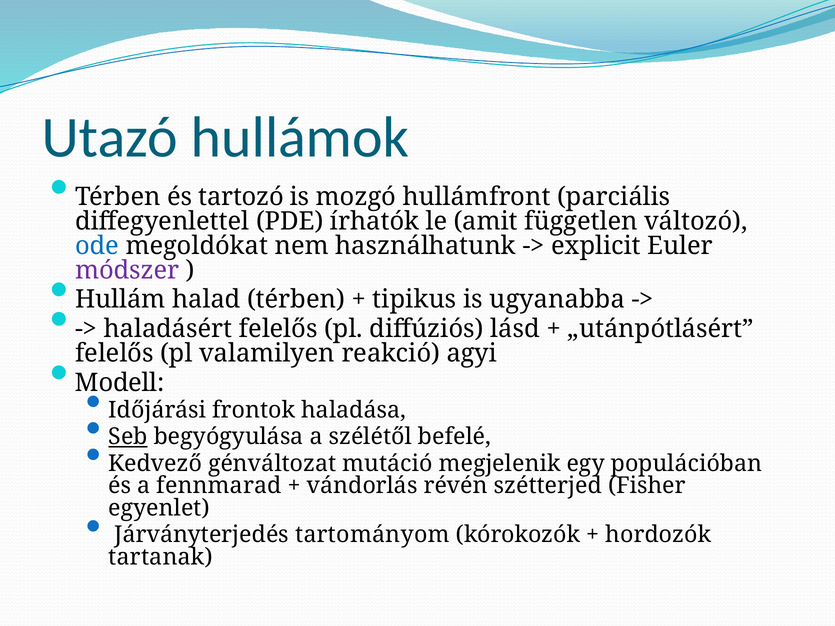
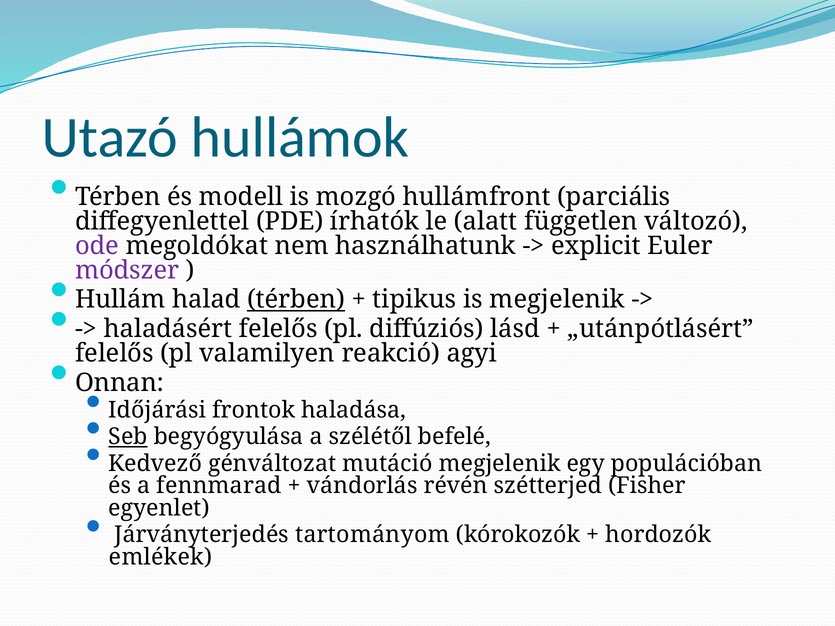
tartozó: tartozó -> modell
amit: amit -> alatt
ode colour: blue -> purple
térben at (296, 300) underline: none -> present
is ugyanabba: ugyanabba -> megjelenik
Modell: Modell -> Onnan
tartanak: tartanak -> emlékek
